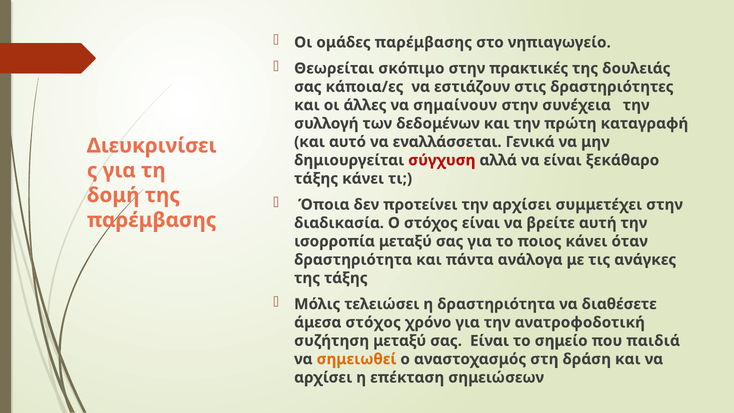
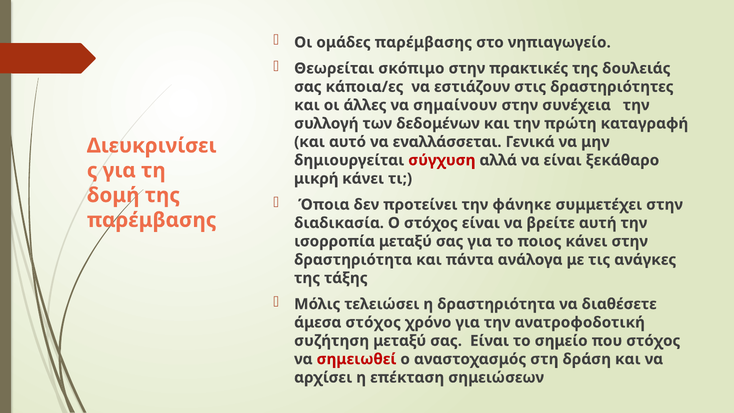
τάξης at (316, 179): τάξης -> μικρή
την αρχίσει: αρχίσει -> φάνηκε
κάνει όταν: όταν -> στην
που παιδιά: παιδιά -> στόχος
σημειωθεί colour: orange -> red
